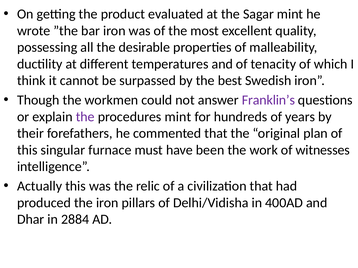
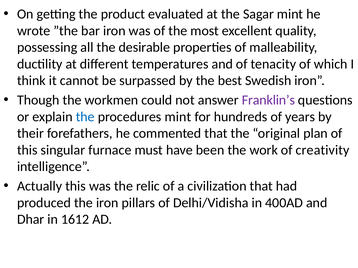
the at (85, 117) colour: purple -> blue
witnesses: witnesses -> creativity
2884: 2884 -> 1612
